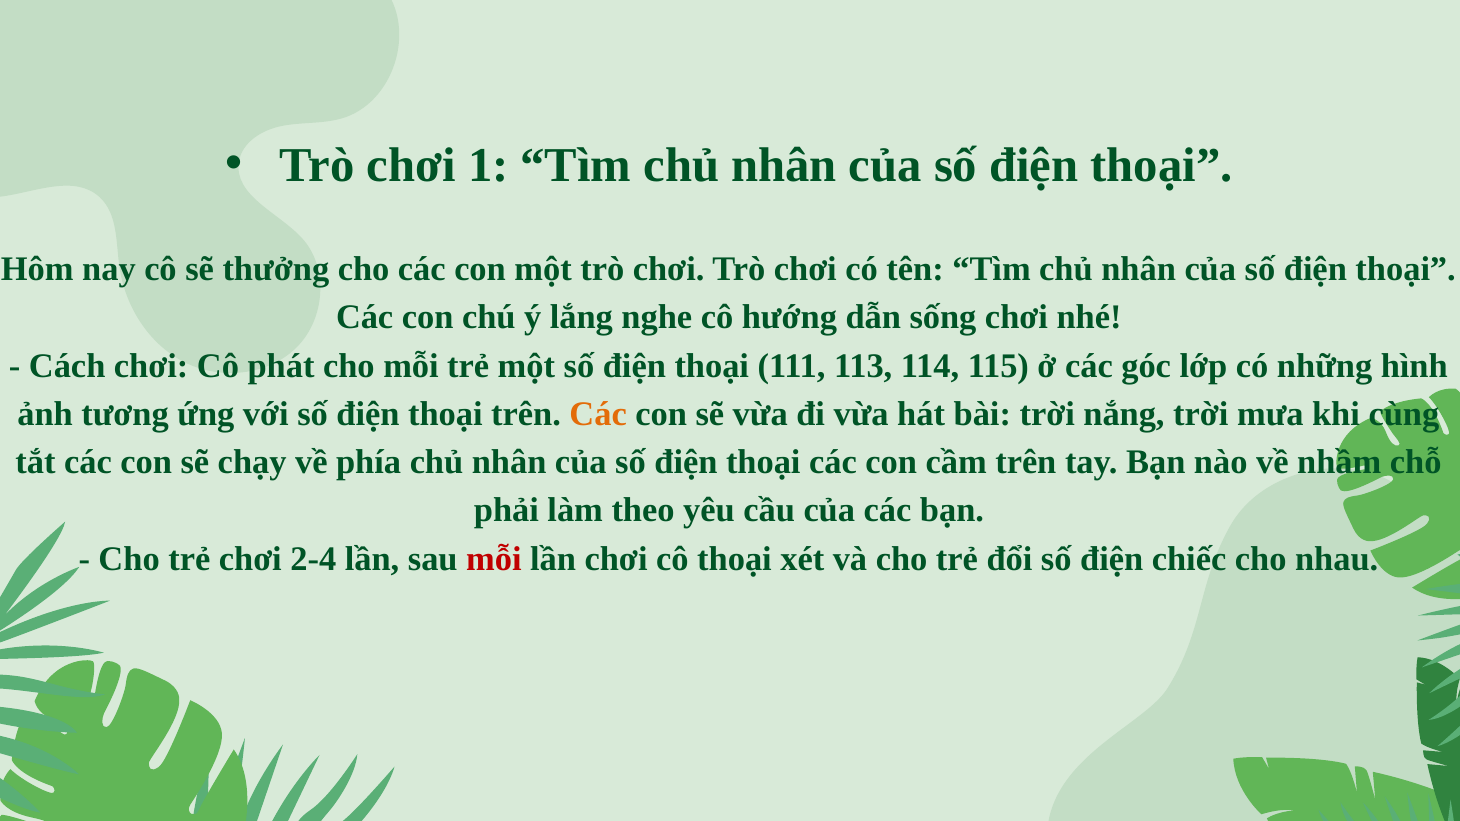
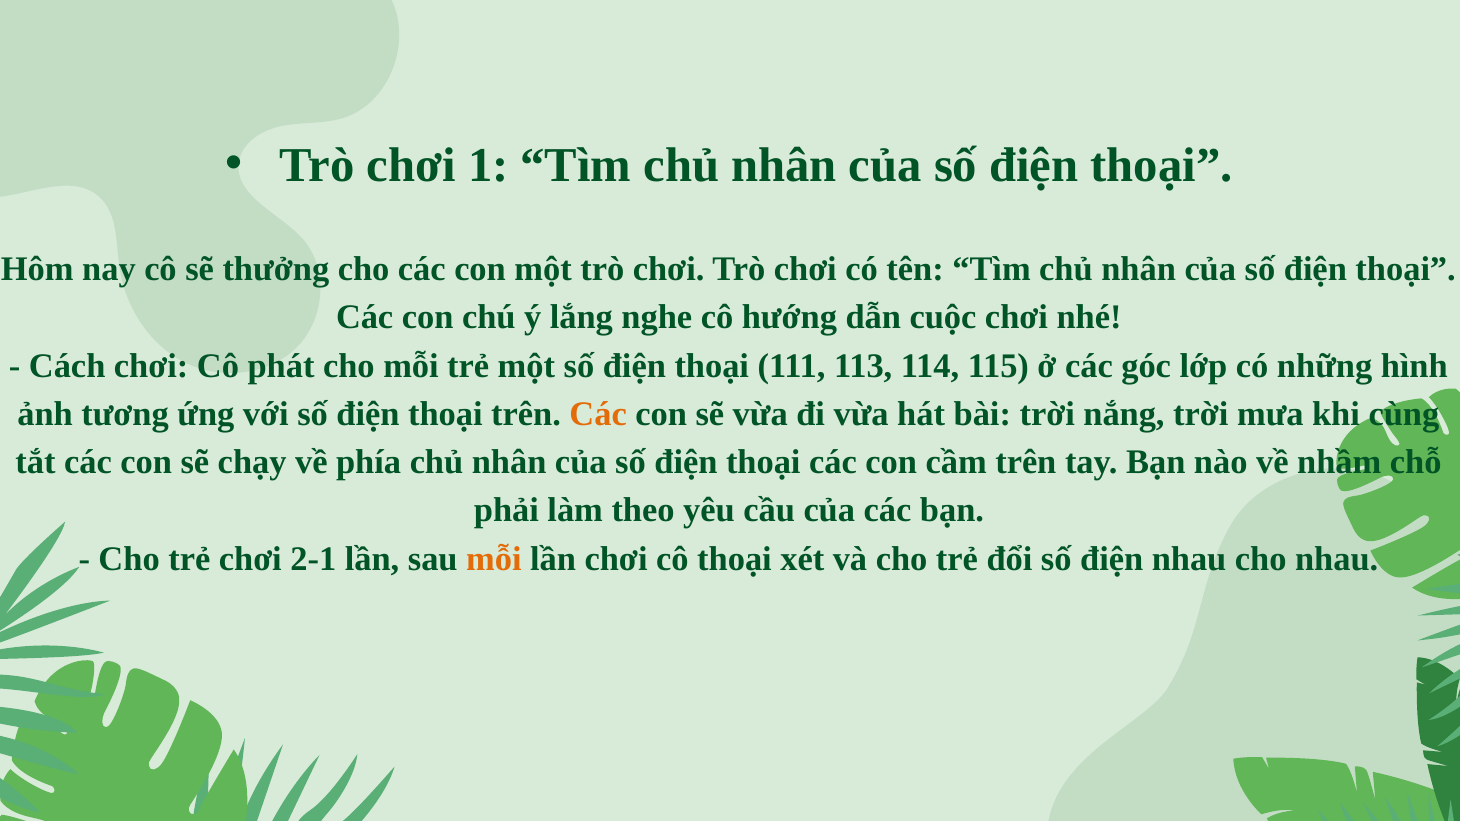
sống: sống -> cuộc
2-4: 2-4 -> 2-1
mỗi at (494, 559) colour: red -> orange
điện chiếc: chiếc -> nhau
